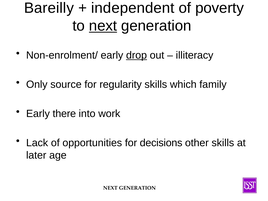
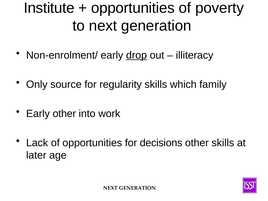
Bareilly: Bareilly -> Institute
independent at (133, 8): independent -> opportunities
next at (103, 26) underline: present -> none
Early there: there -> other
